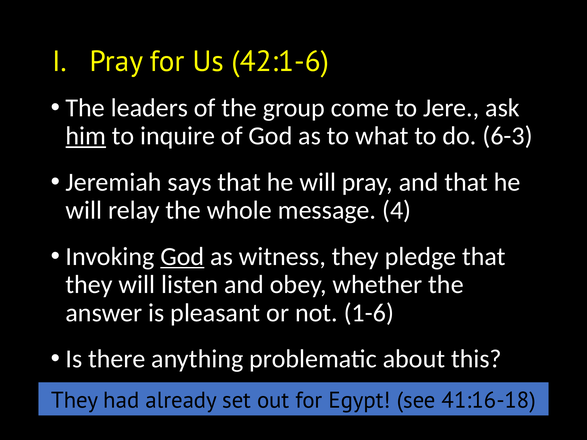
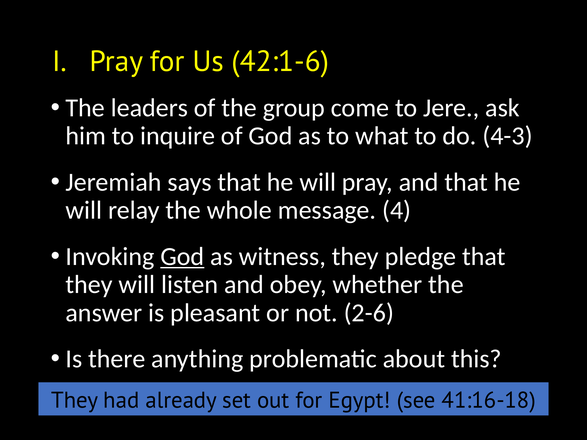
him underline: present -> none
6-3: 6-3 -> 4-3
1-6: 1-6 -> 2-6
